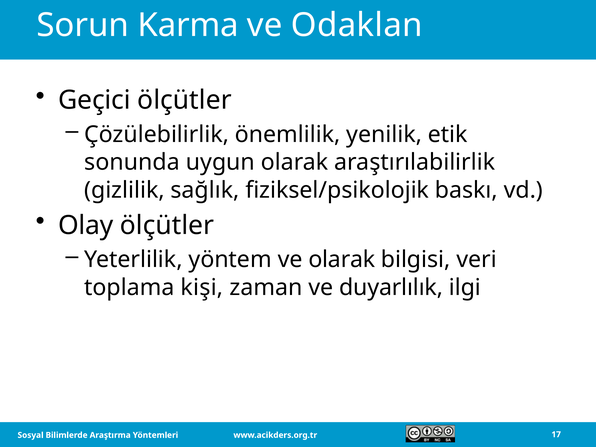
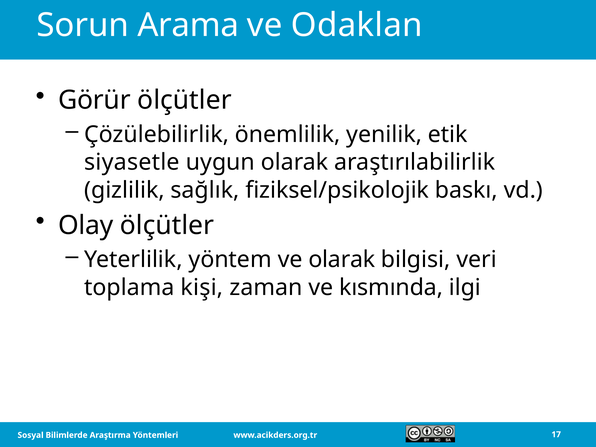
Karma: Karma -> Arama
Geçici: Geçici -> Görür
sonunda: sonunda -> siyasetle
duyarlılık: duyarlılık -> kısmında
